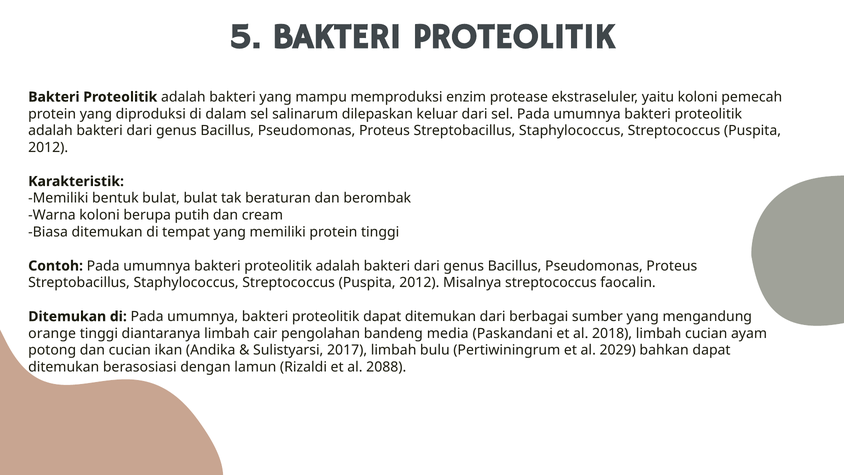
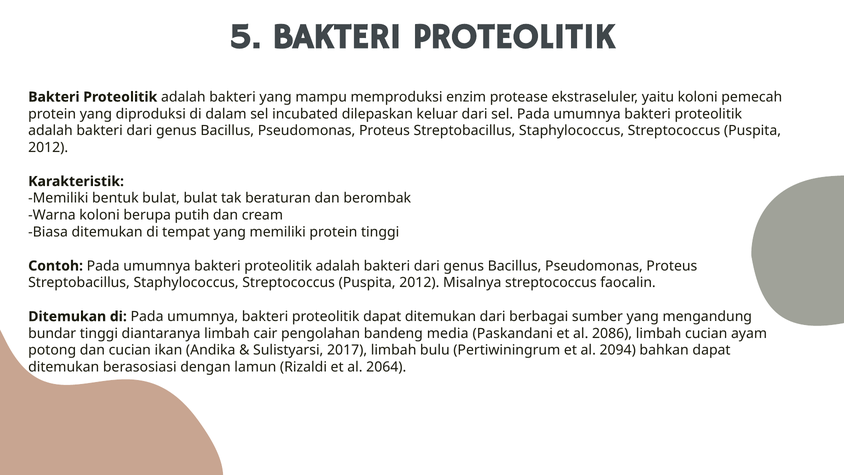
salinarum: salinarum -> incubated
orange: orange -> bundar
2018: 2018 -> 2086
2029: 2029 -> 2094
2088: 2088 -> 2064
